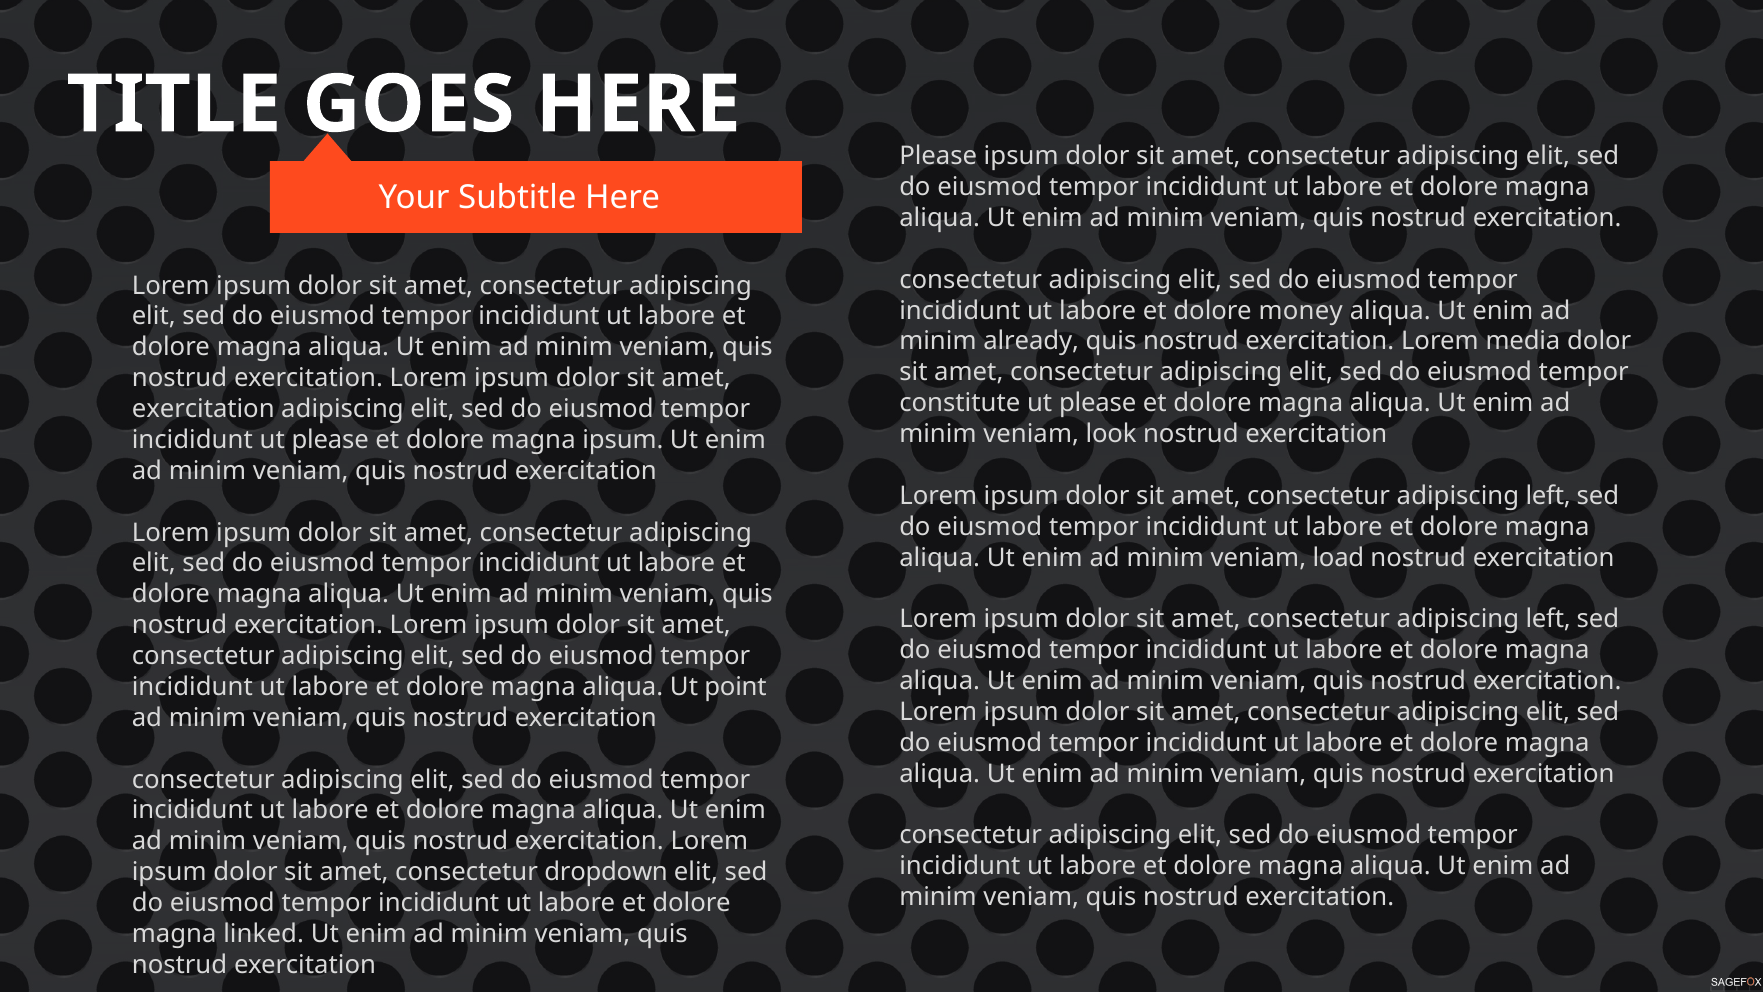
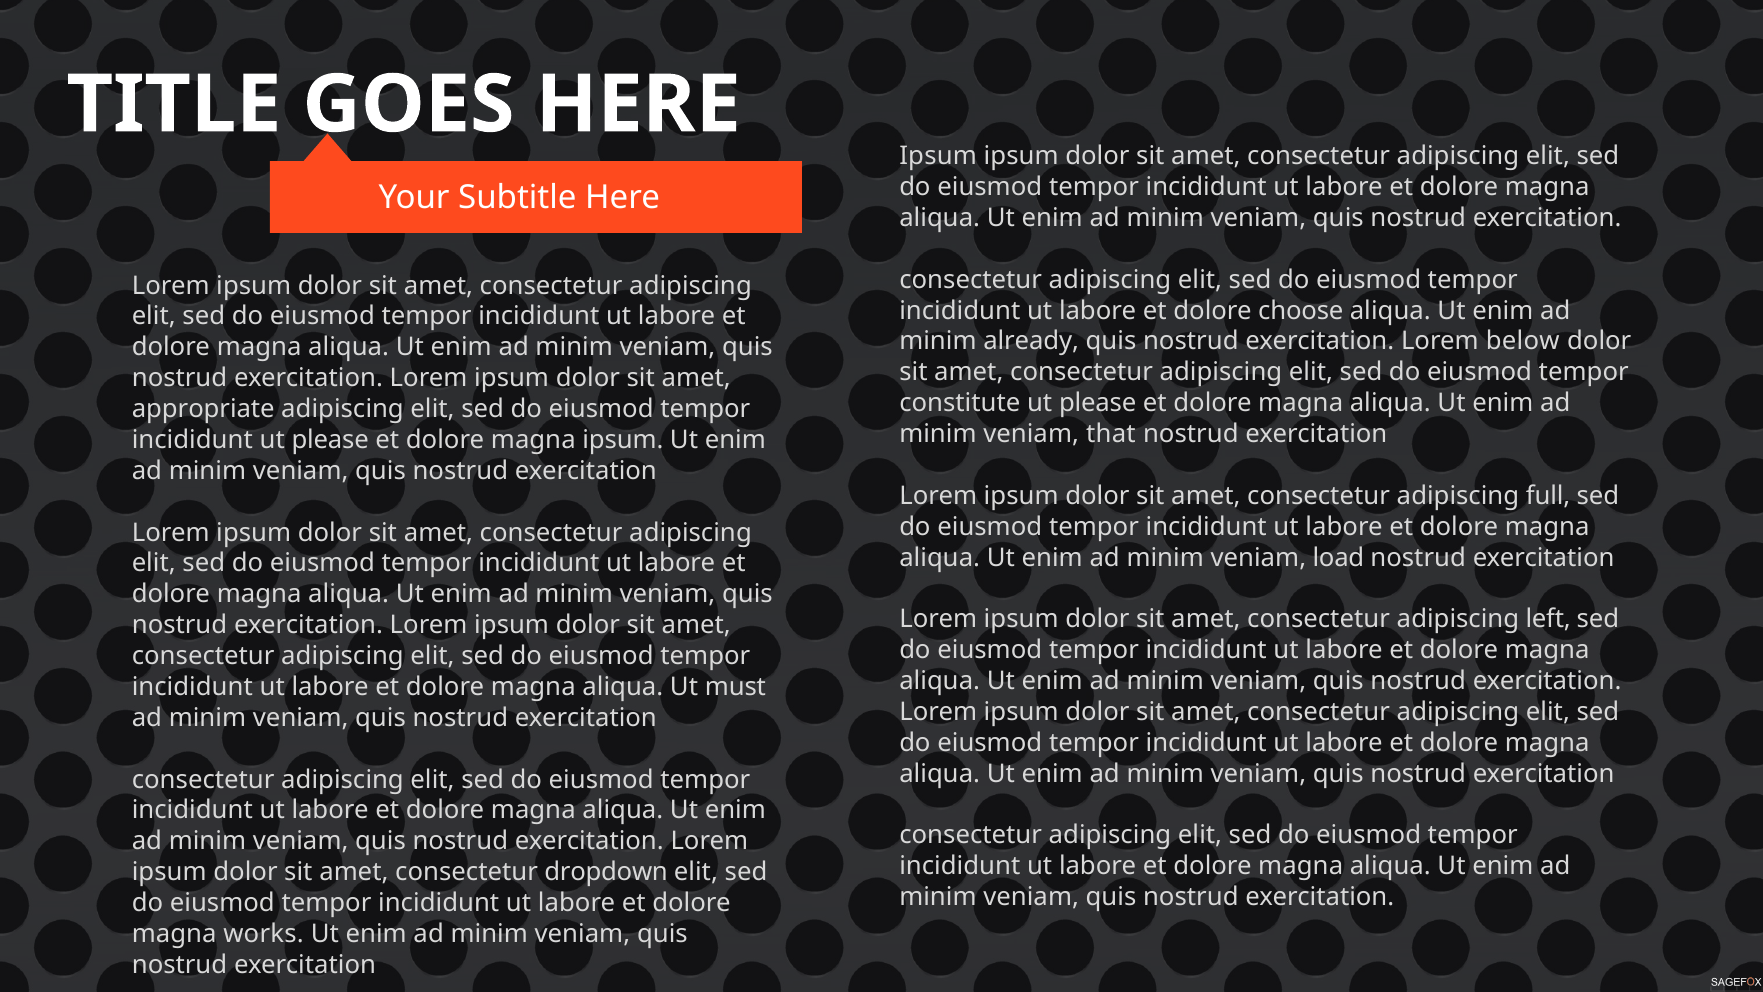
Please at (938, 156): Please -> Ipsum
money: money -> choose
media: media -> below
exercitation at (203, 409): exercitation -> appropriate
look: look -> that
left at (1548, 496): left -> full
point: point -> must
linked: linked -> works
